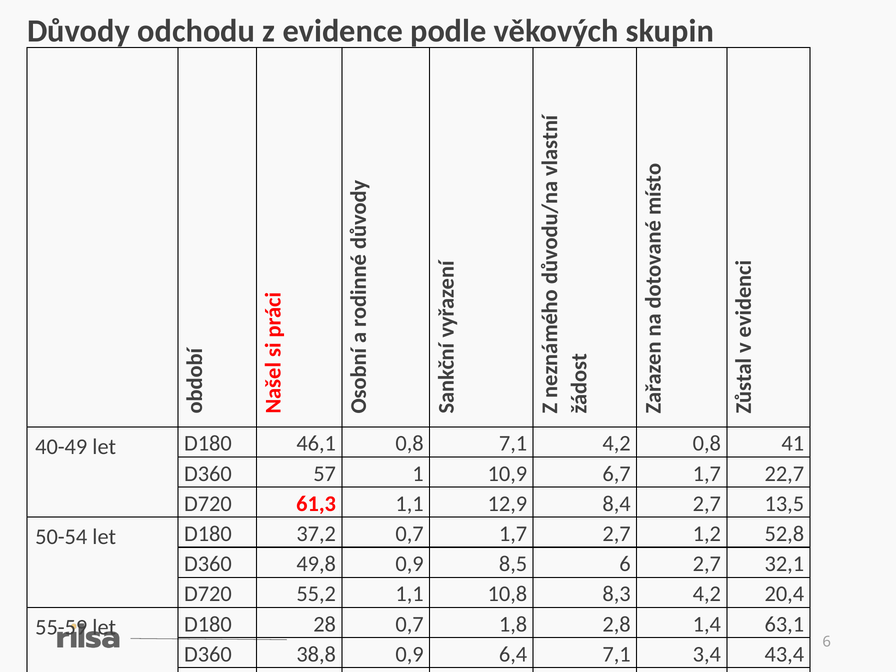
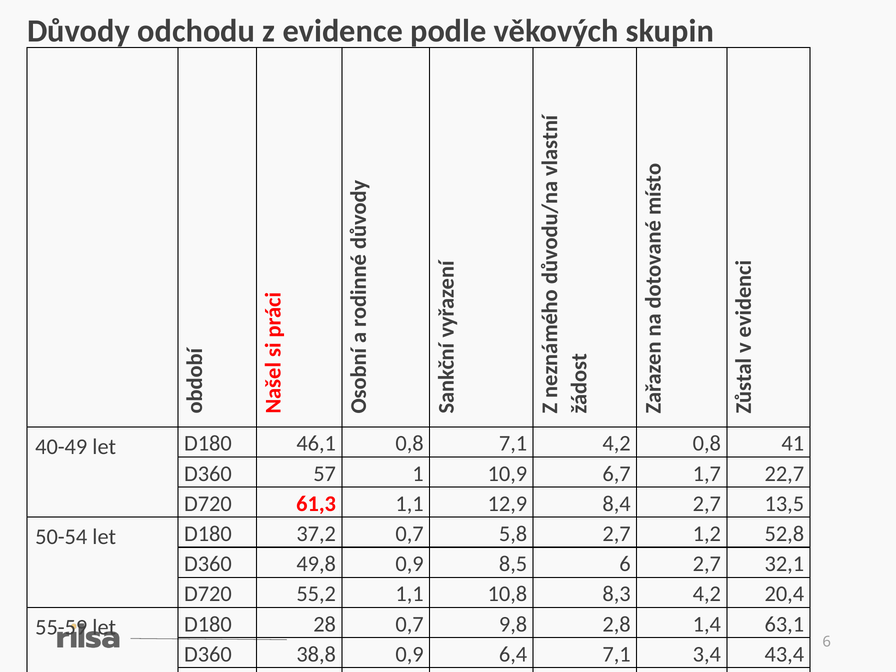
0,7 1,7: 1,7 -> 5,8
1,8: 1,8 -> 9,8
